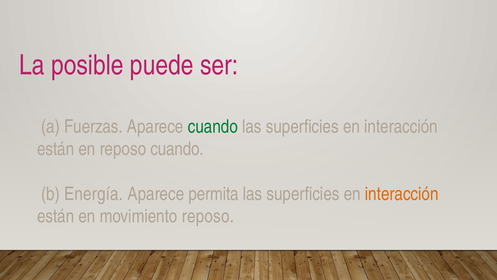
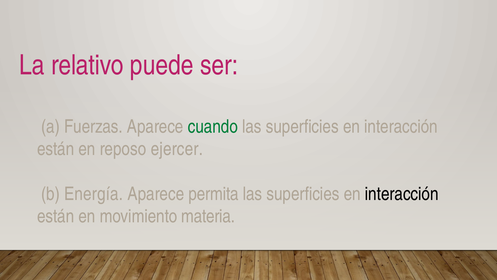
posible: posible -> relativo
reposo cuando: cuando -> ejercer
interacción at (402, 194) colour: orange -> black
movimiento reposo: reposo -> materia
